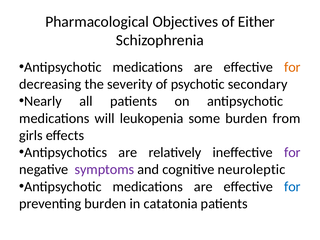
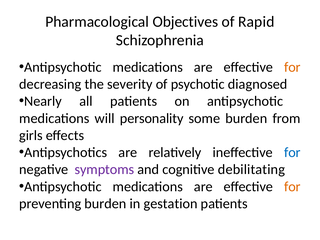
Either: Either -> Rapid
secondary: secondary -> diagnosed
leukopenia: leukopenia -> personality
for at (292, 152) colour: purple -> blue
neuroleptic: neuroleptic -> debilitating
for at (292, 187) colour: blue -> orange
catatonia: catatonia -> gestation
